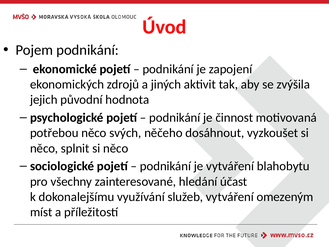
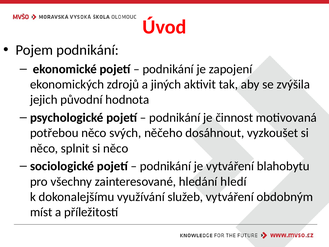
účast: účast -> hledí
omezeným: omezeným -> obdobným
